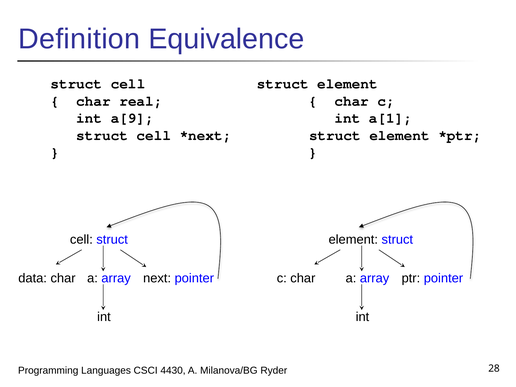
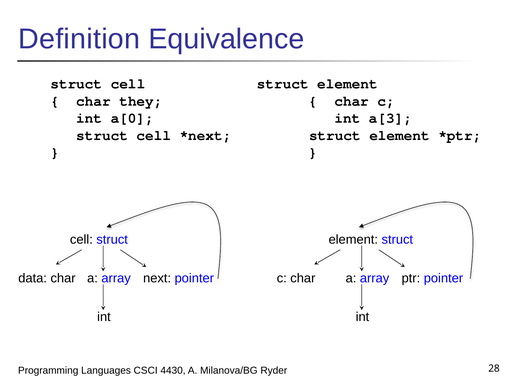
real: real -> they
a[9: a[9 -> a[0
a[1: a[1 -> a[3
